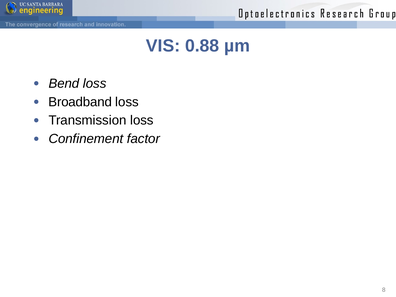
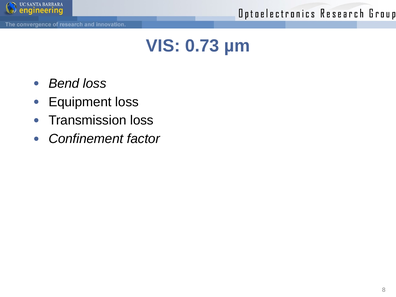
0.88: 0.88 -> 0.73
Broadband: Broadband -> Equipment
